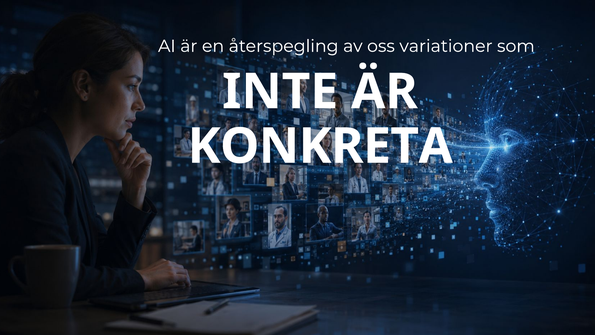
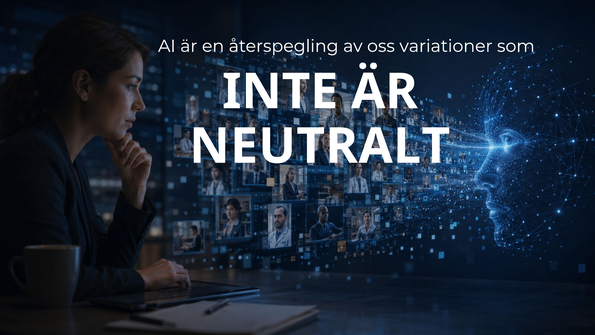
KONKRETA: KONKRETA -> NEUTRALT
